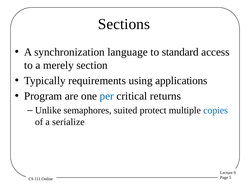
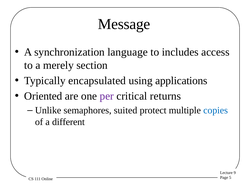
Sections: Sections -> Message
standard: standard -> includes
requirements: requirements -> encapsulated
Program: Program -> Oriented
per colour: blue -> purple
serialize: serialize -> different
